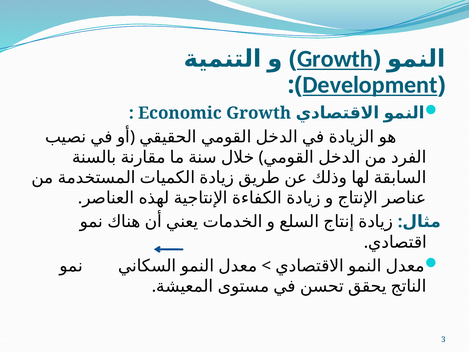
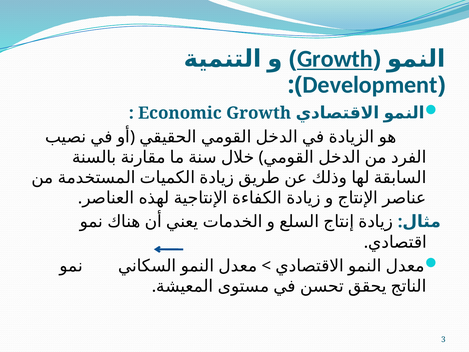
Development underline: present -> none
